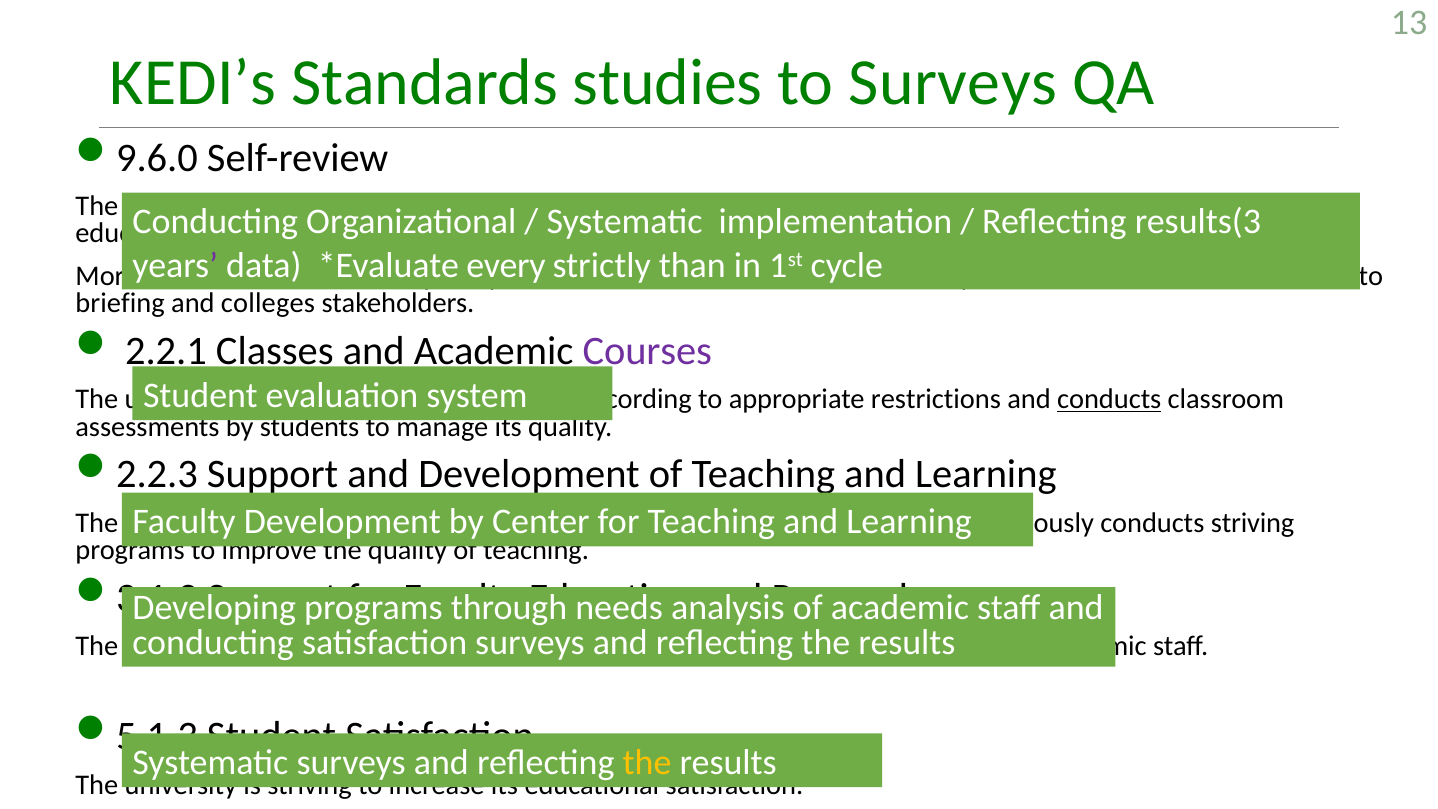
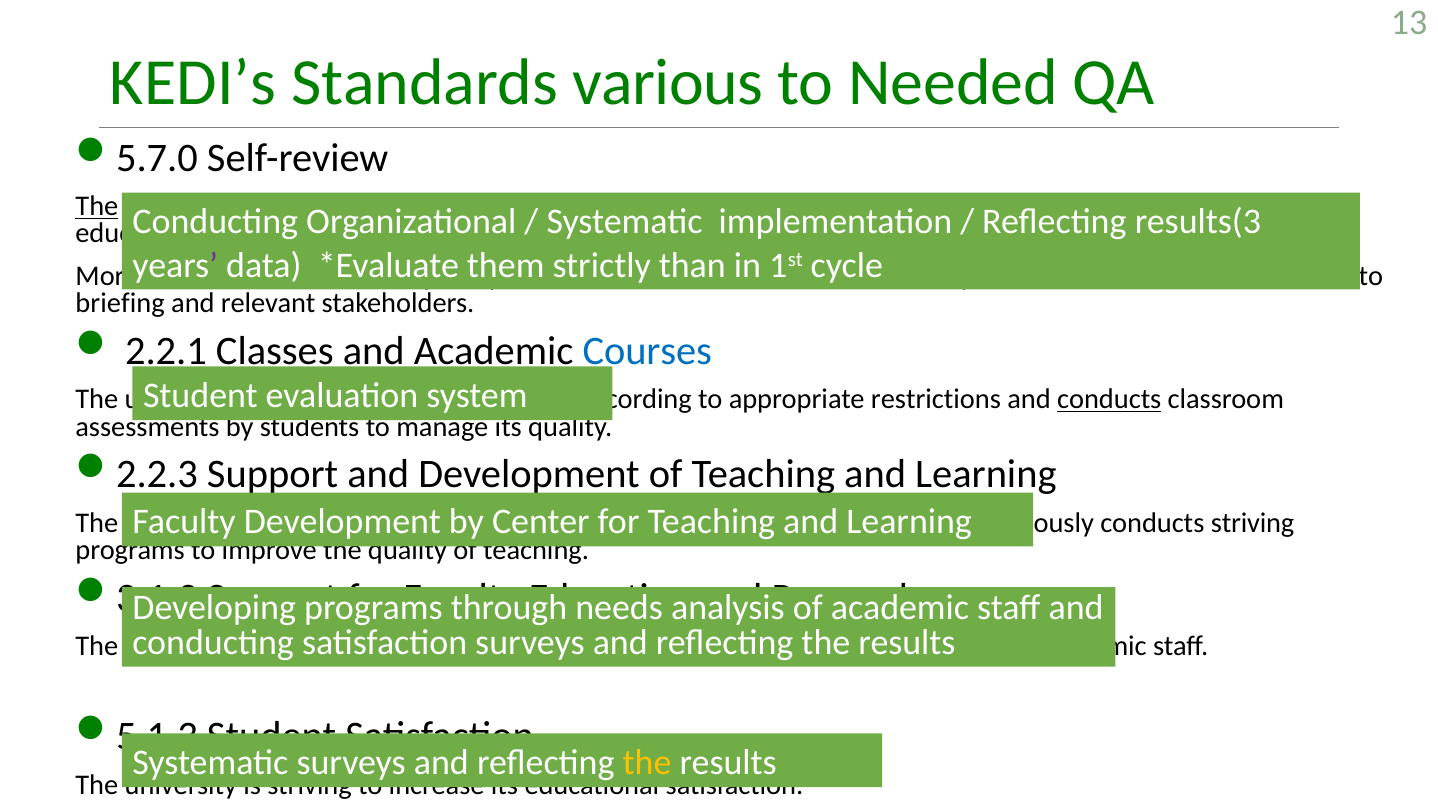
studies: studies -> various
to Surveys: Surveys -> Needed
9.6.0: 9.6.0 -> 5.7.0
The at (97, 206) underline: none -> present
every: every -> them
colleges: colleges -> relevant
Courses at (647, 351) colour: purple -> blue
